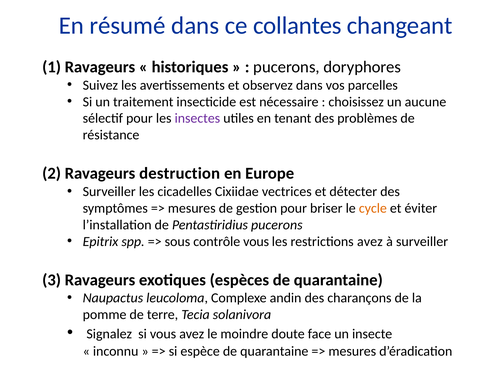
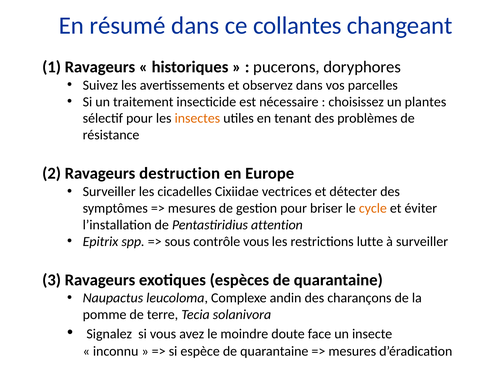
aucune: aucune -> plantes
insectes colour: purple -> orange
Pentastiridius pucerons: pucerons -> attention
restrictions avez: avez -> lutte
